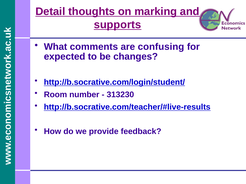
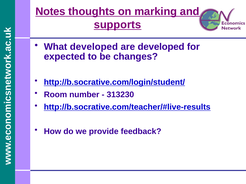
Detail: Detail -> Notes
What comments: comments -> developed
are confusing: confusing -> developed
